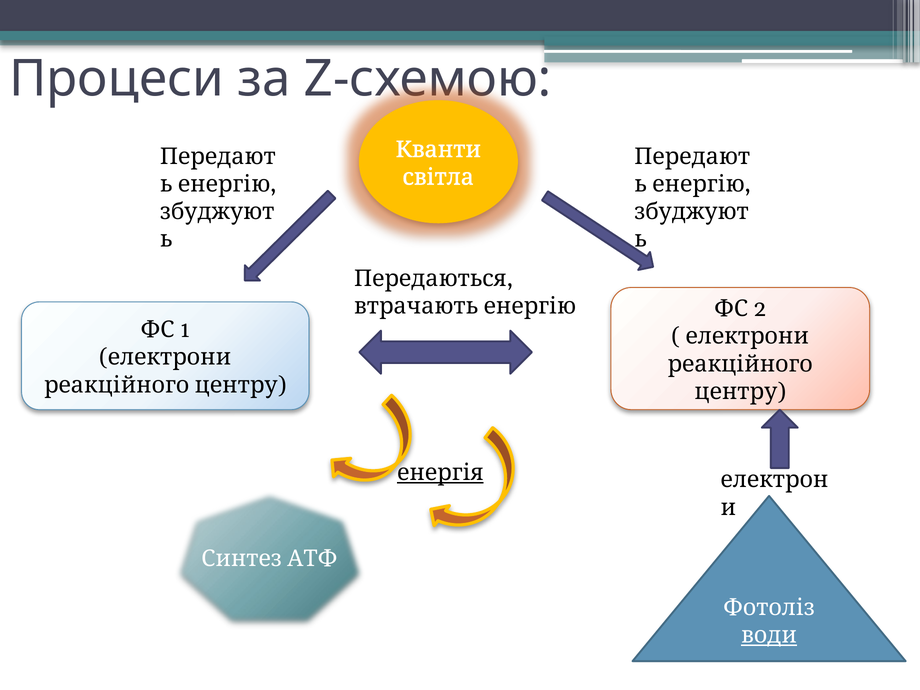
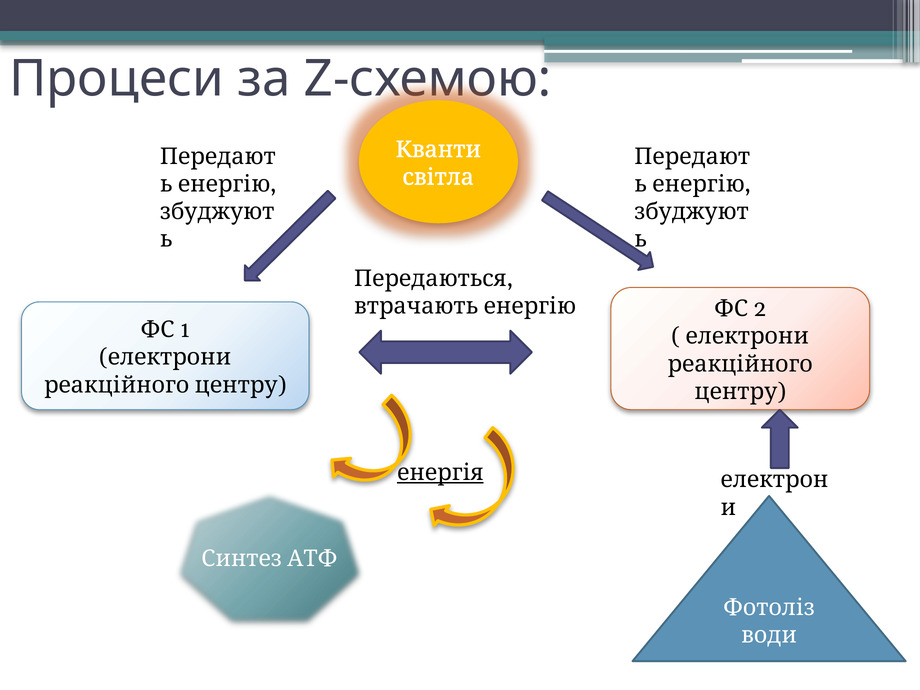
води underline: present -> none
